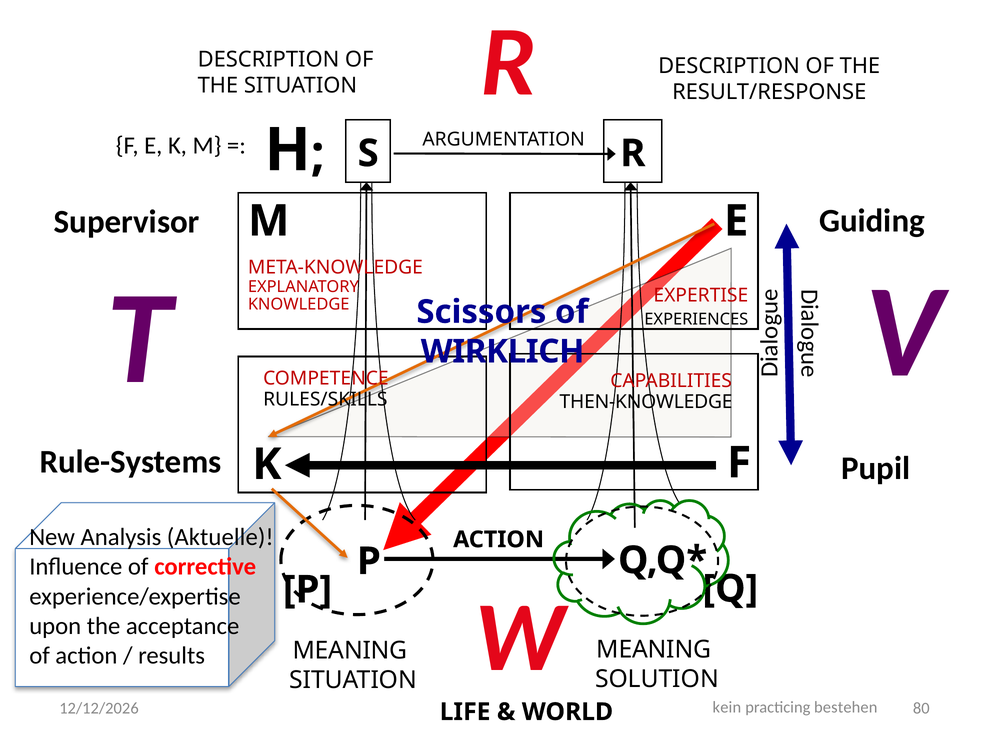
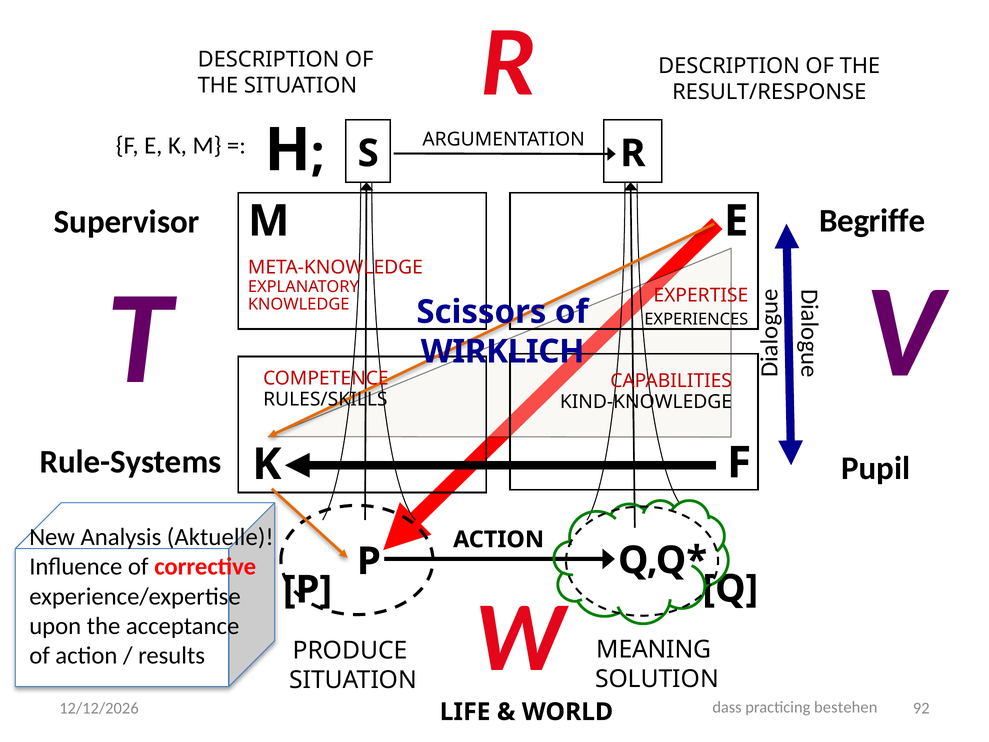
Guiding: Guiding -> Begriffe
THEN-KNOWLEDGE: THEN-KNOWLEDGE -> KIND-KNOWLEDGE
MEANING at (350, 650): MEANING -> PRODUCE
kein: kein -> dass
80: 80 -> 92
